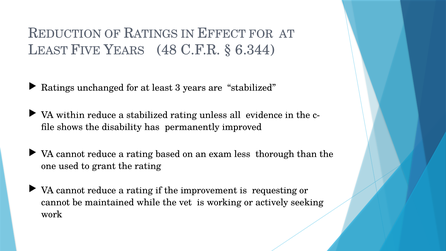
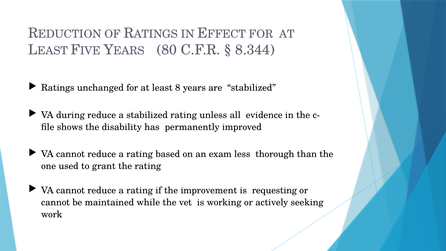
48: 48 -> 80
6.344: 6.344 -> 8.344
3: 3 -> 8
within: within -> during
